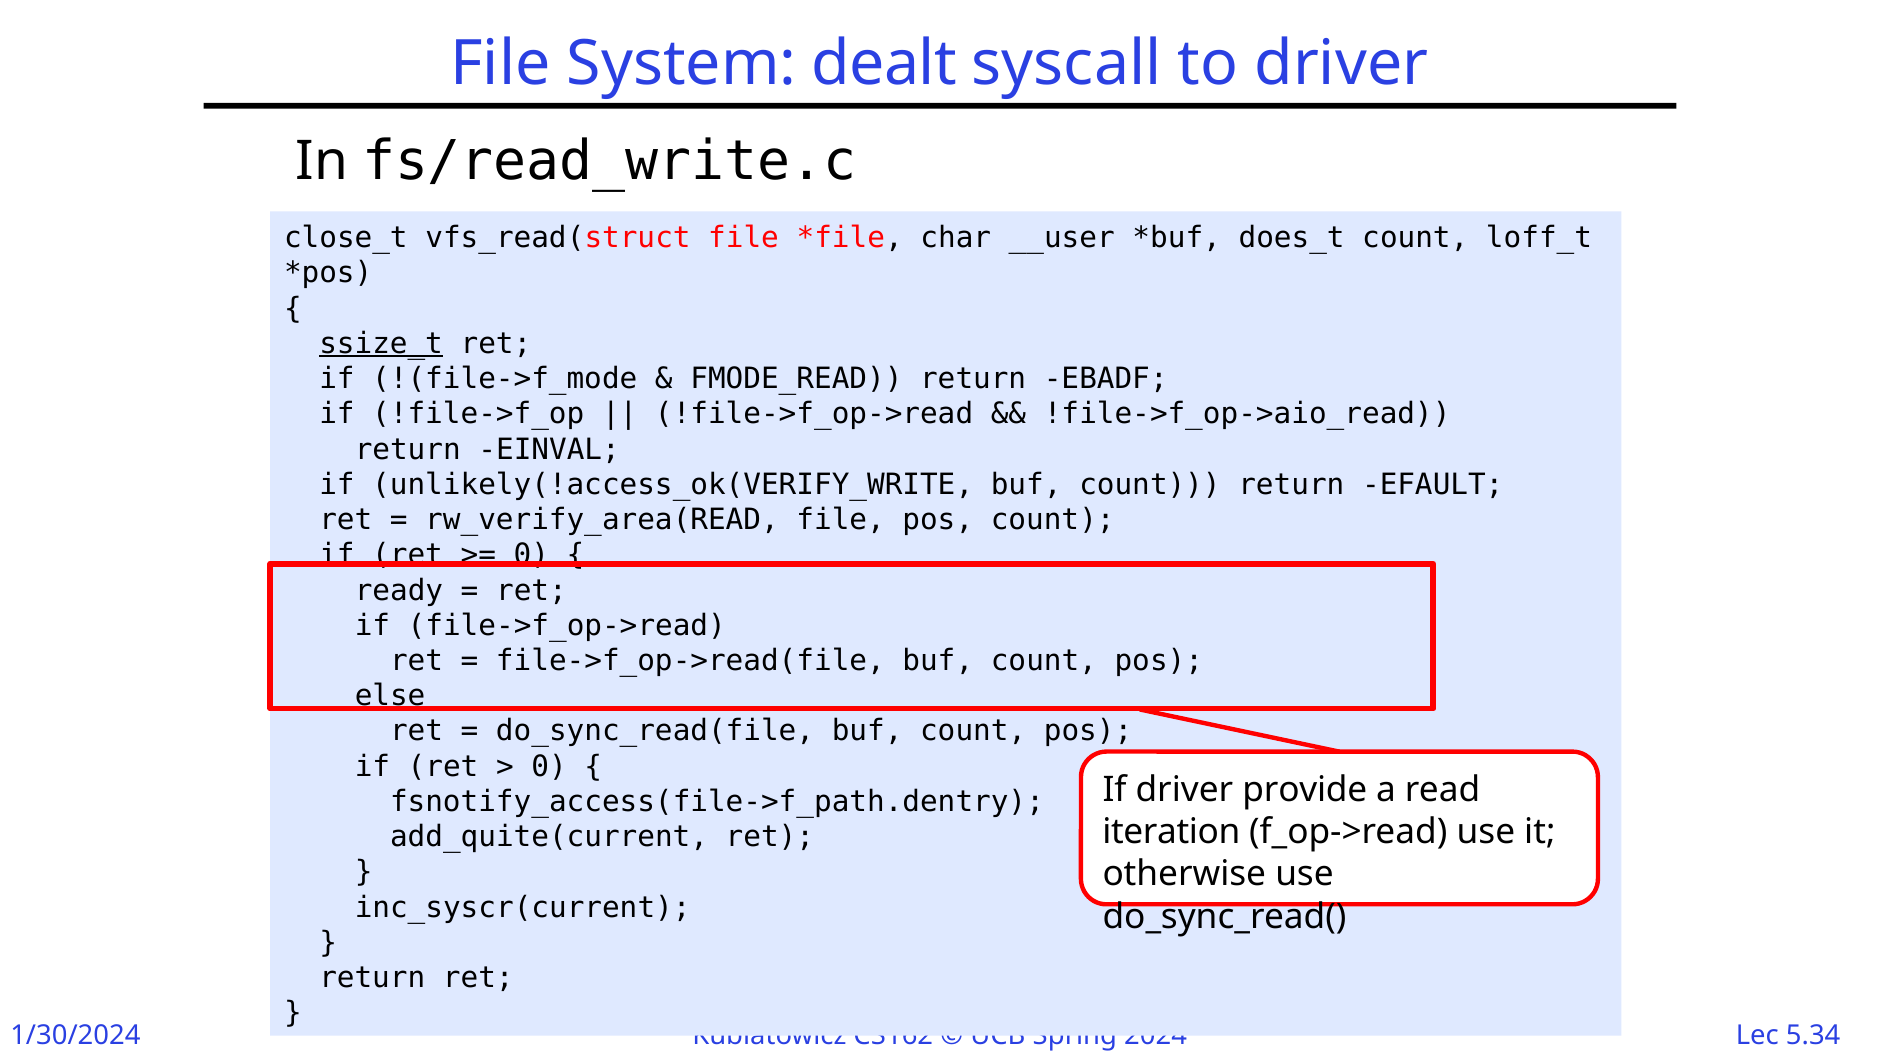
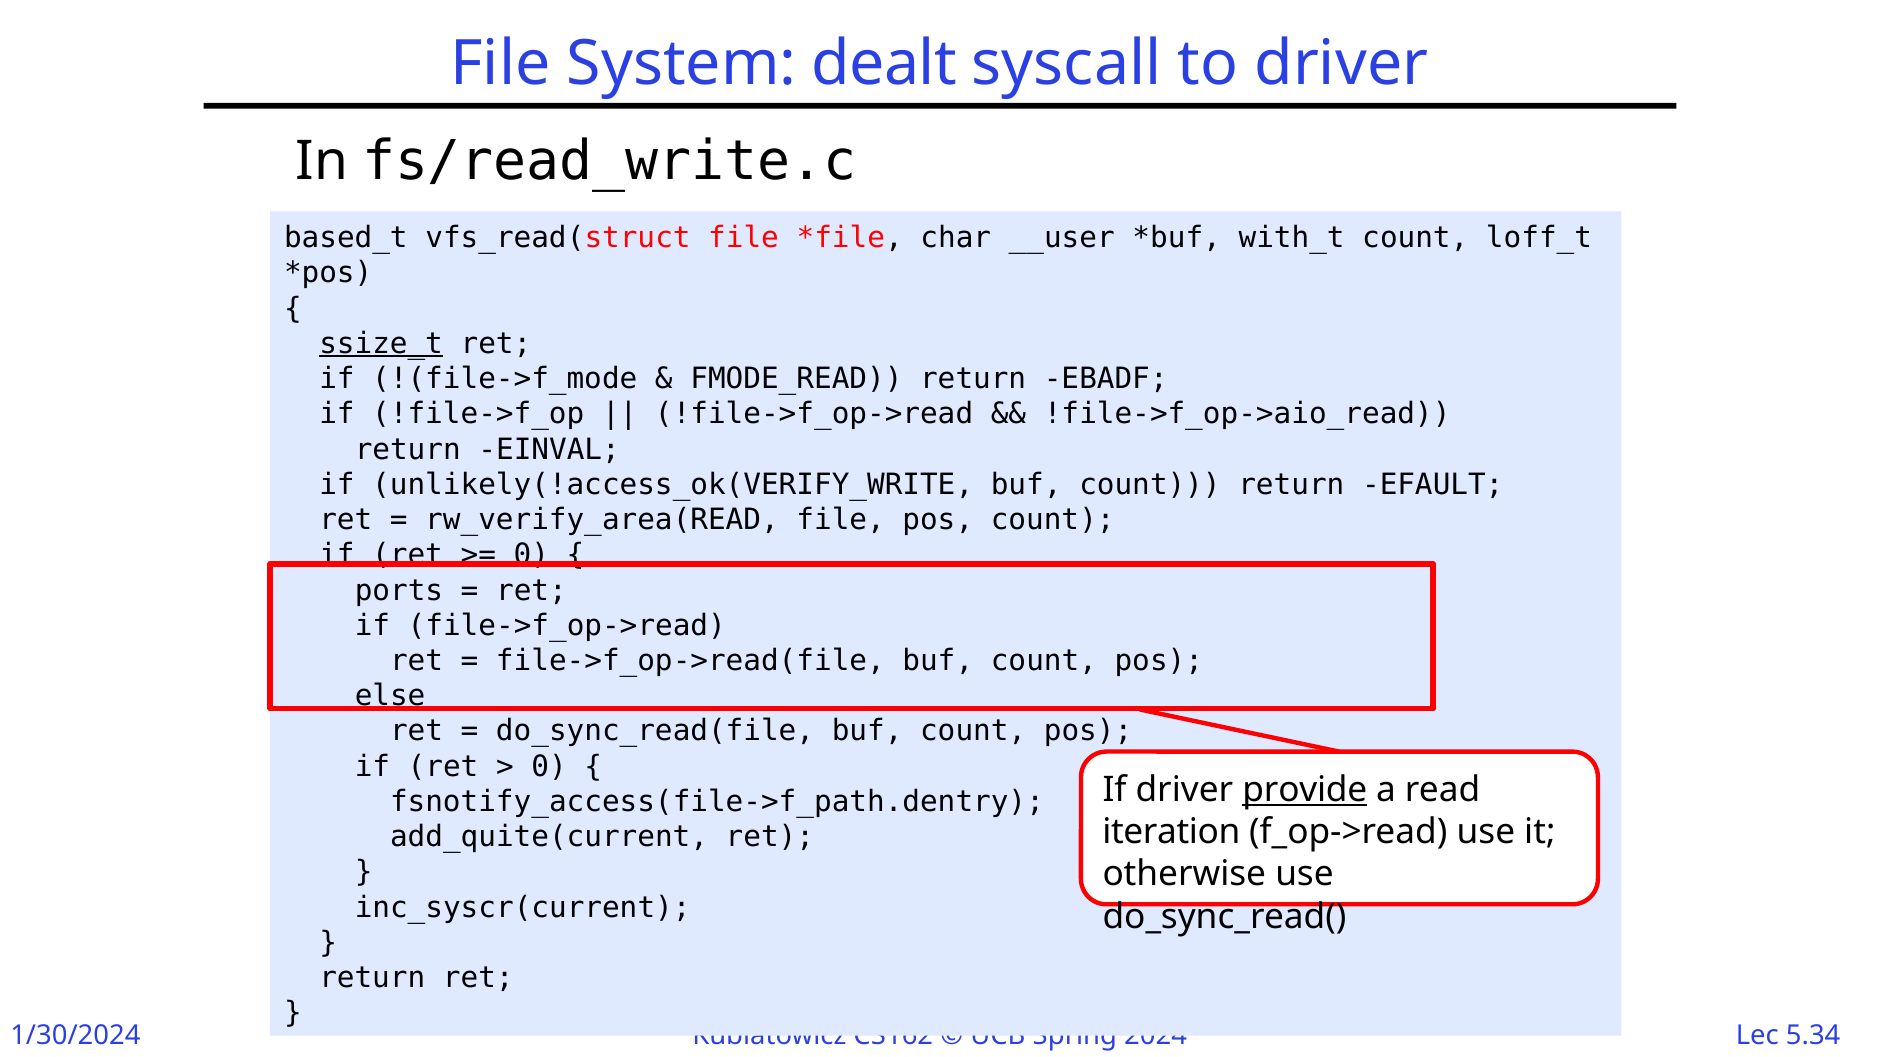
close_t: close_t -> based_t
does_t: does_t -> with_t
ready: ready -> ports
provide underline: none -> present
